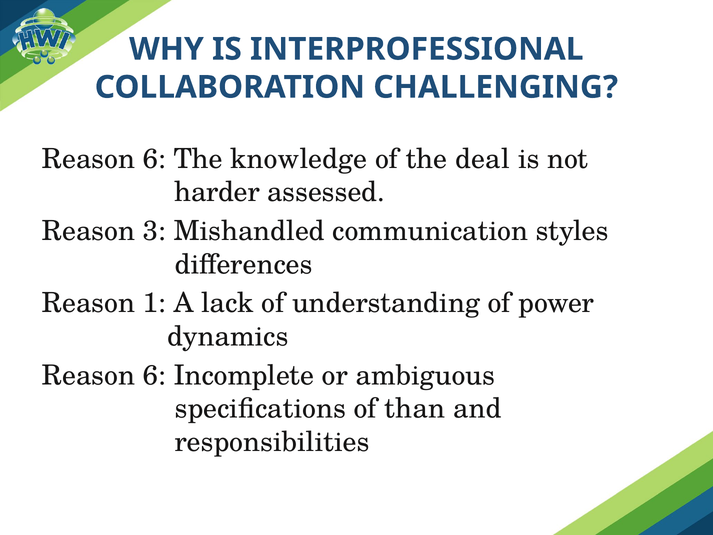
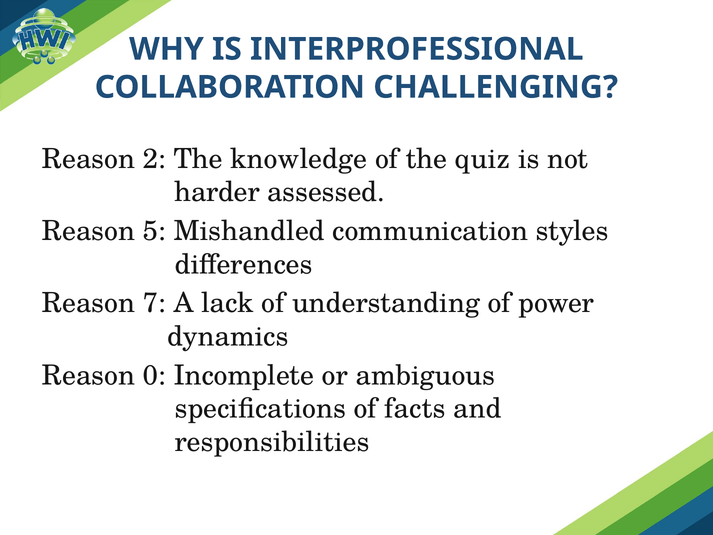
6 at (154, 159): 6 -> 2
deal: deal -> quiz
3: 3 -> 5
1: 1 -> 7
6 at (154, 375): 6 -> 0
than: than -> facts
